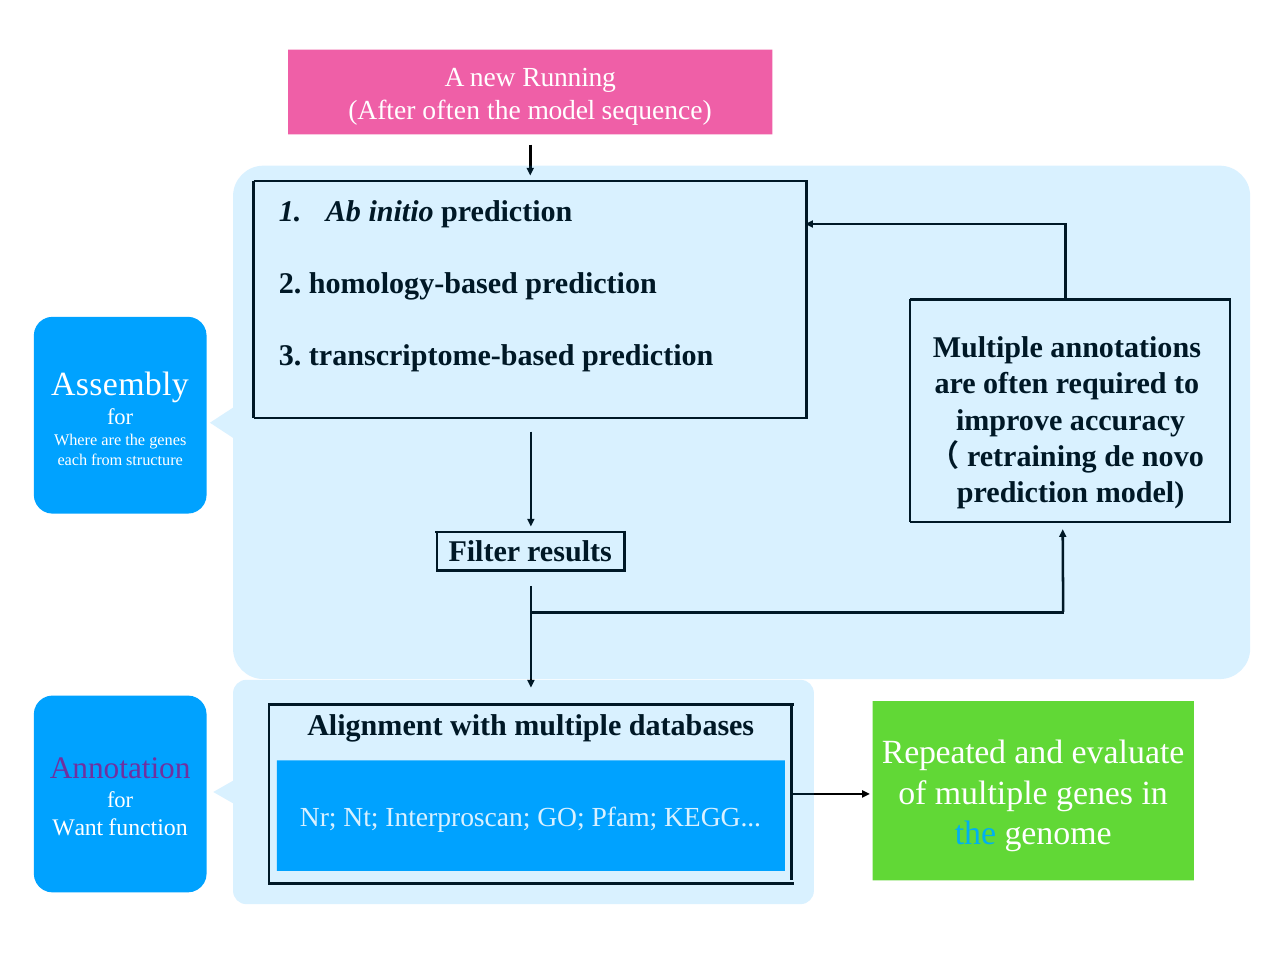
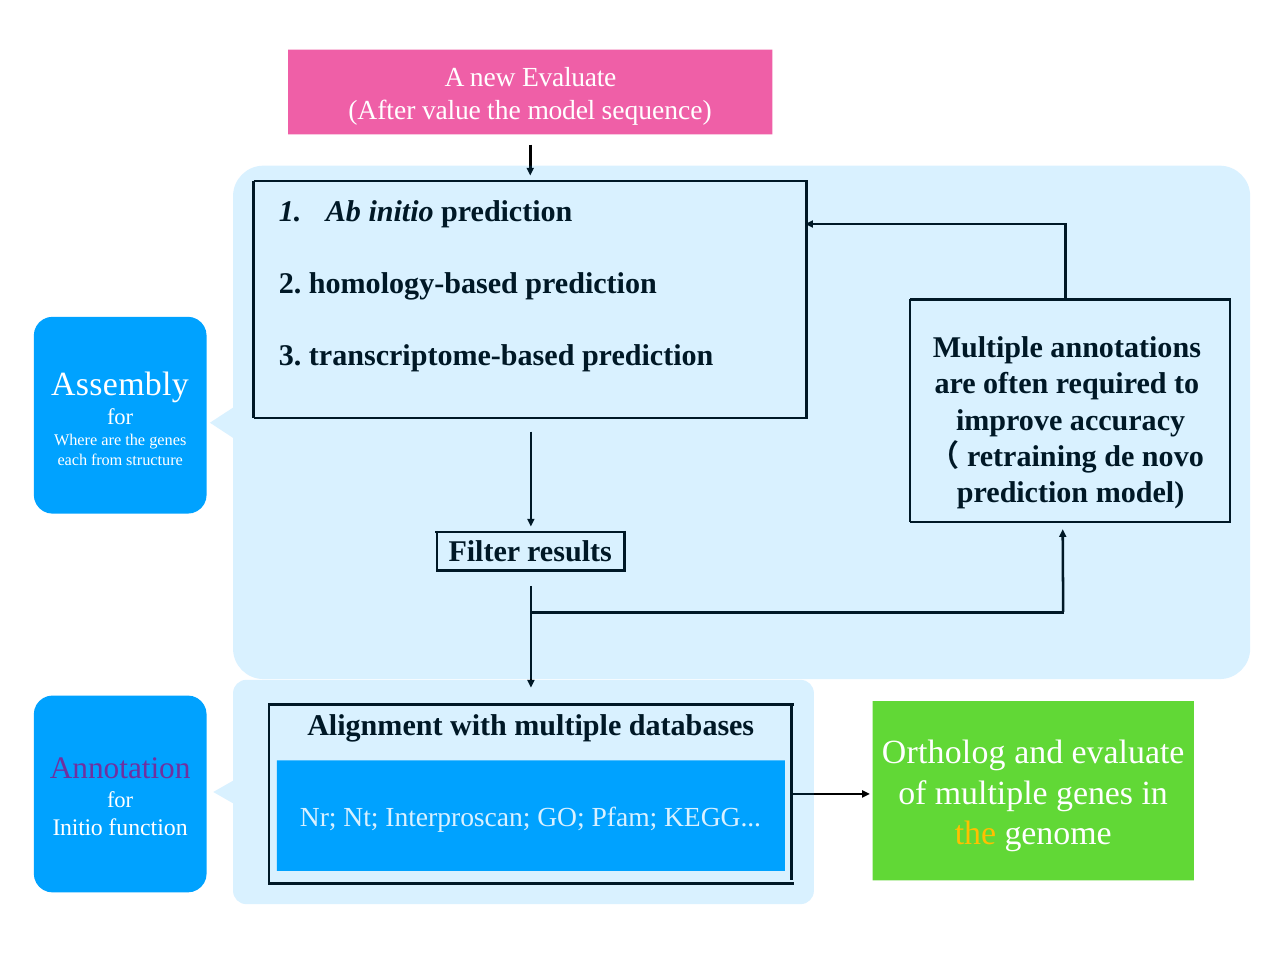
new Running: Running -> Evaluate
After often: often -> value
Repeated: Repeated -> Ortholog
Want at (78, 828): Want -> Initio
the at (975, 834) colour: light blue -> yellow
